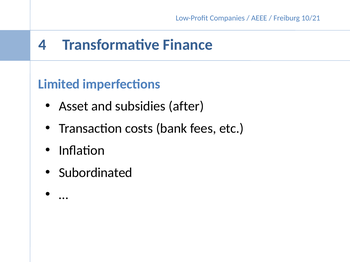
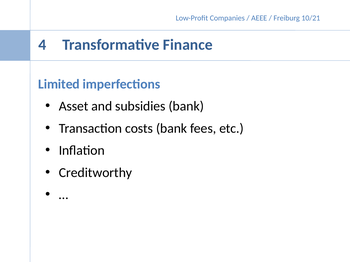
subsidies after: after -> bank
Subordinated: Subordinated -> Creditworthy
